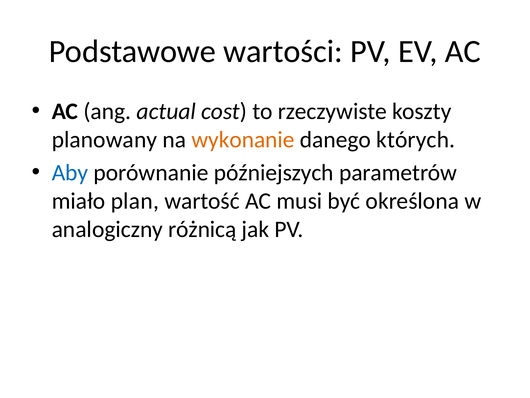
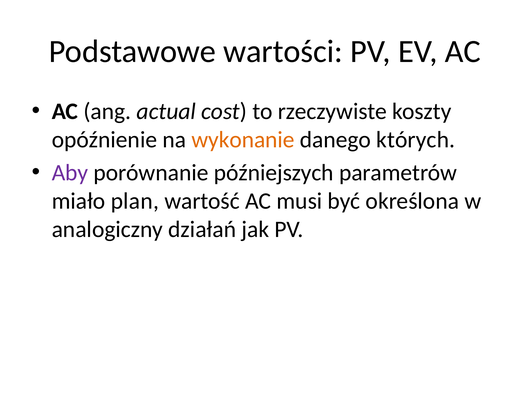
planowany: planowany -> opóźnienie
Aby colour: blue -> purple
różnicą: różnicą -> działań
